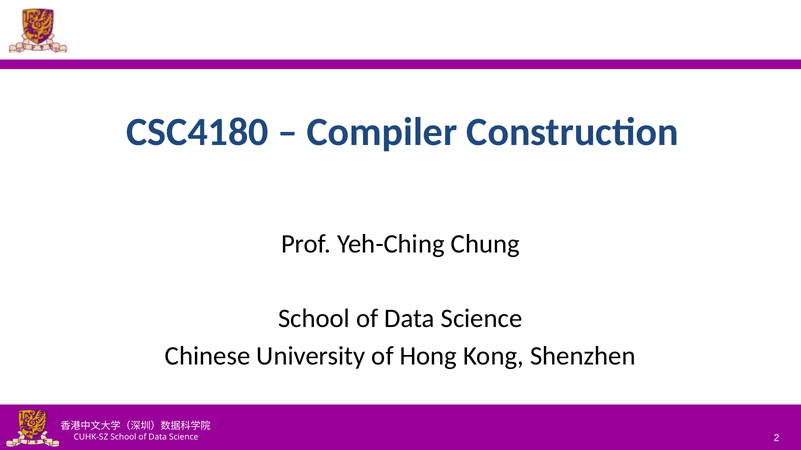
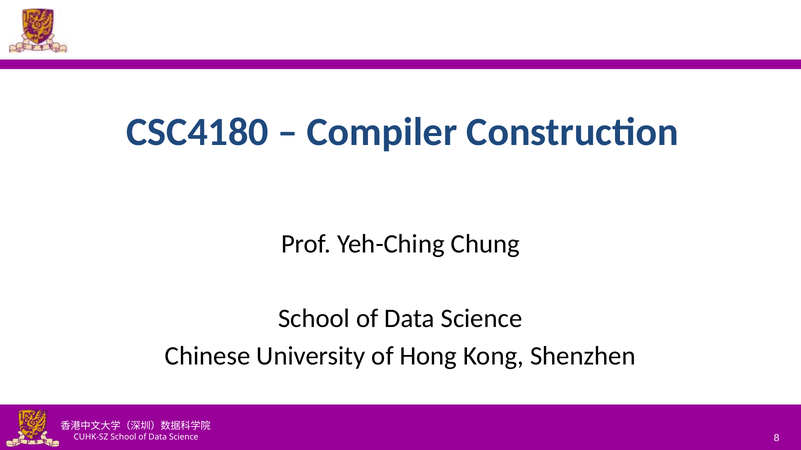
2: 2 -> 8
